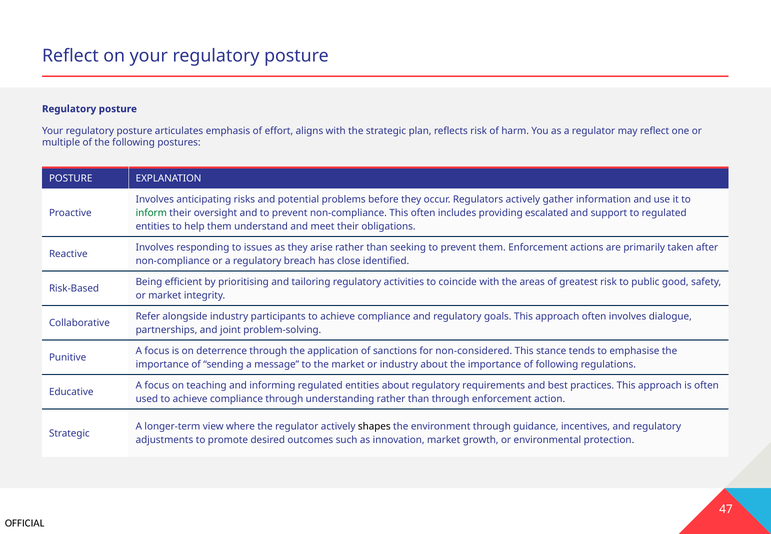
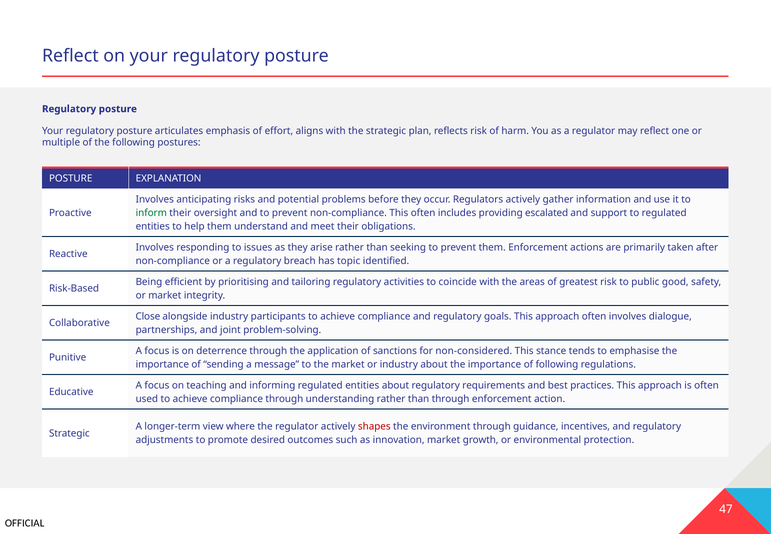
close: close -> topic
Refer: Refer -> Close
shapes colour: black -> red
